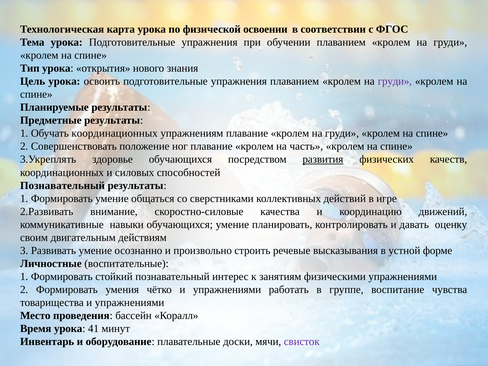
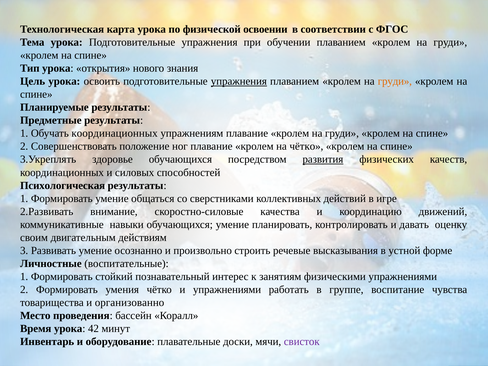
упражнения at (239, 81) underline: none -> present
груди at (395, 81) colour: purple -> orange
на часть: часть -> чётко
Познавательный at (63, 185): Познавательный -> Психологическая
товарищества и упражнениями: упражнениями -> организованно
41: 41 -> 42
